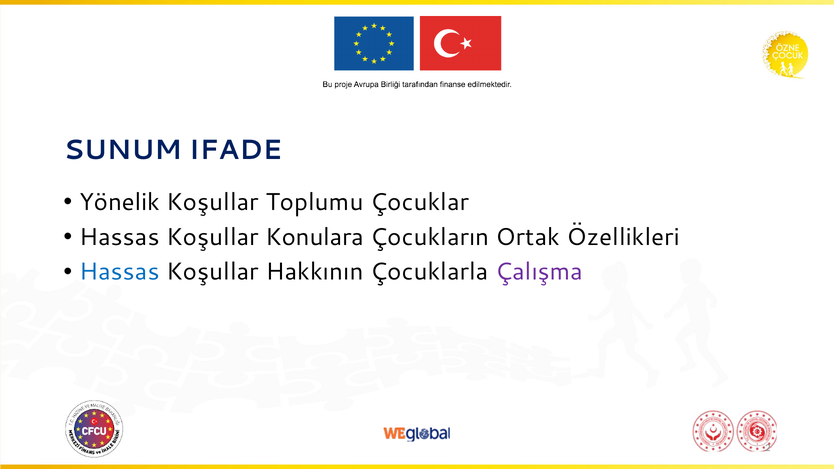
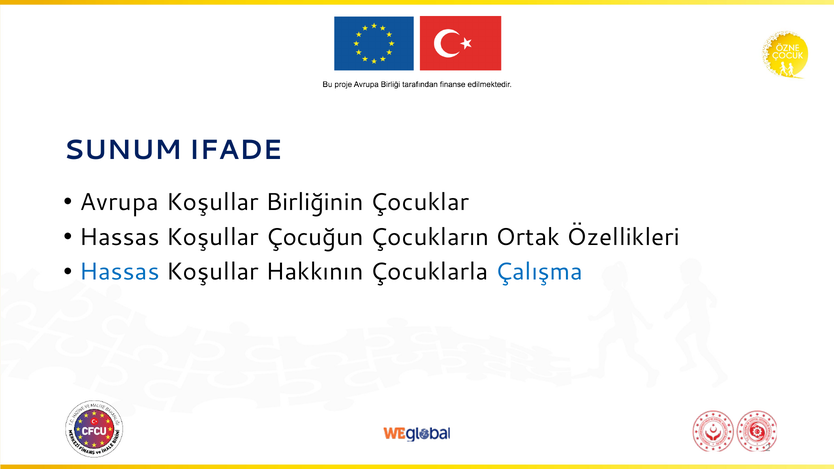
Yönelik: Yönelik -> Avrupa
Toplumu: Toplumu -> Birliğinin
Konulara: Konulara -> Çocuğun
Çalışma colour: purple -> blue
